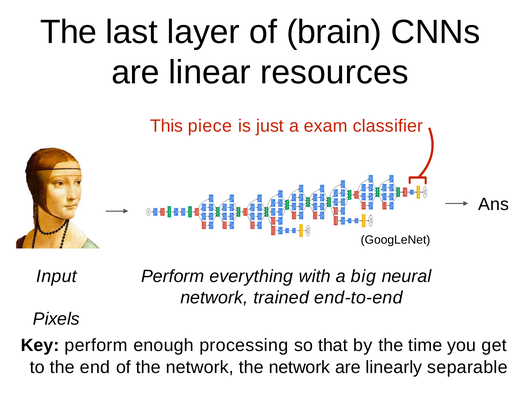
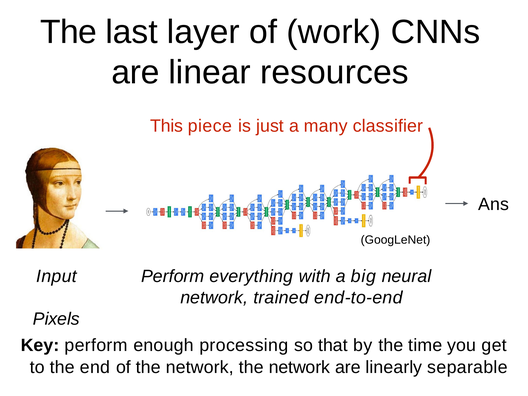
brain: brain -> work
exam: exam -> many
